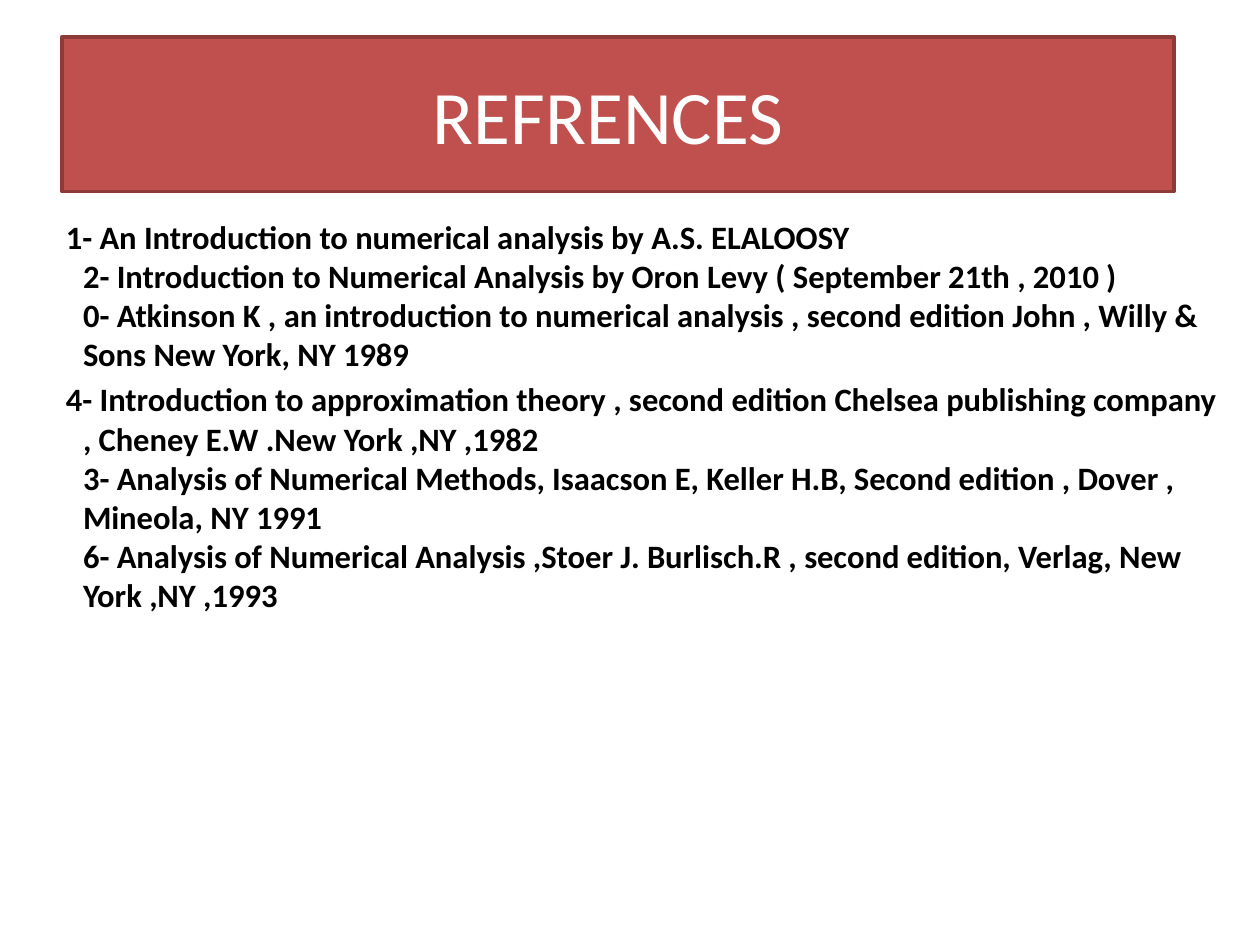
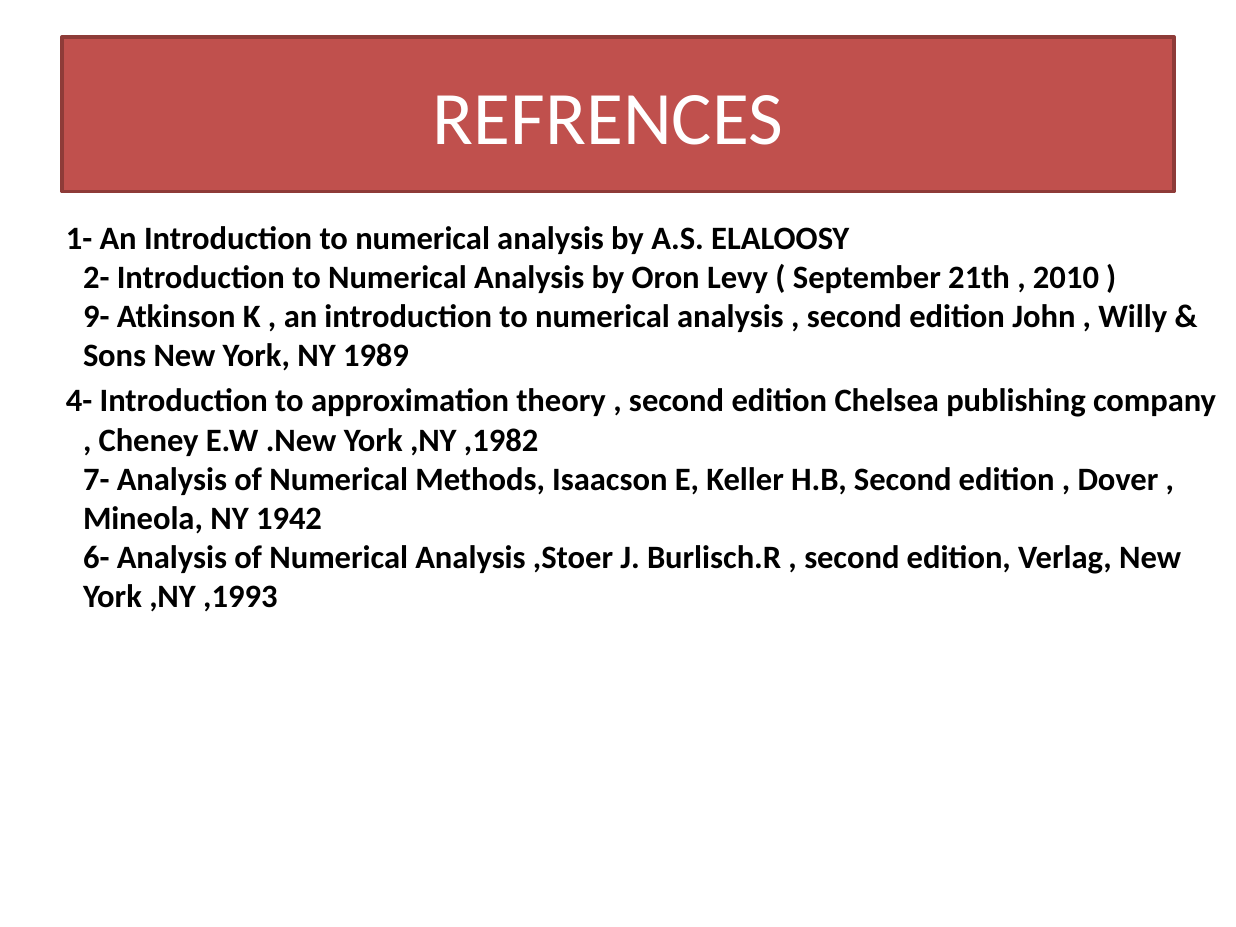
0-: 0- -> 9-
3-: 3- -> 7-
1991: 1991 -> 1942
